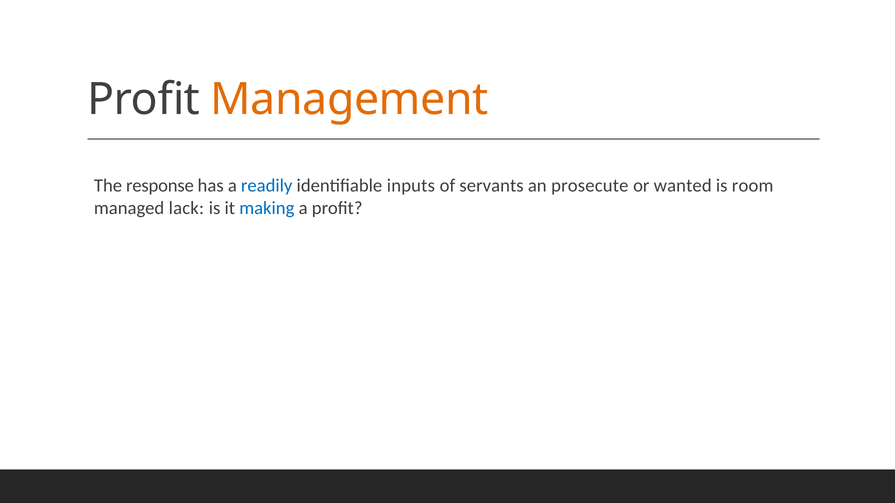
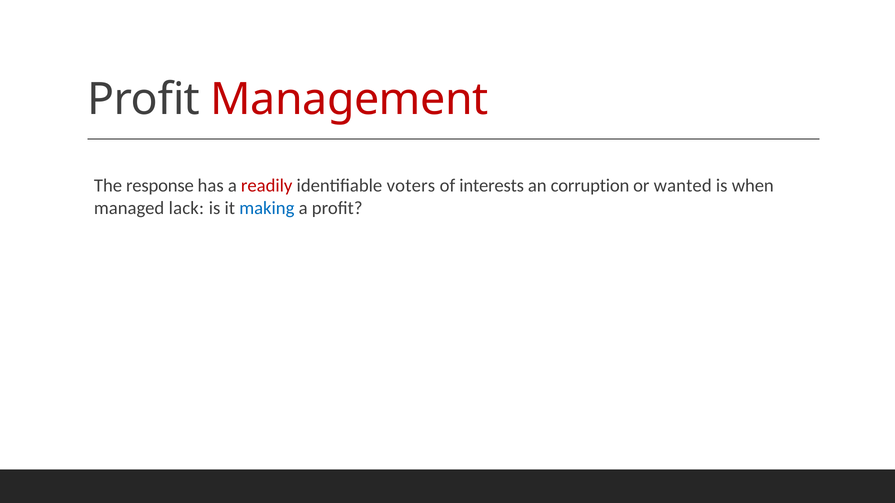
Management colour: orange -> red
readily colour: blue -> red
inputs: inputs -> voters
servants: servants -> interests
prosecute: prosecute -> corruption
room: room -> when
